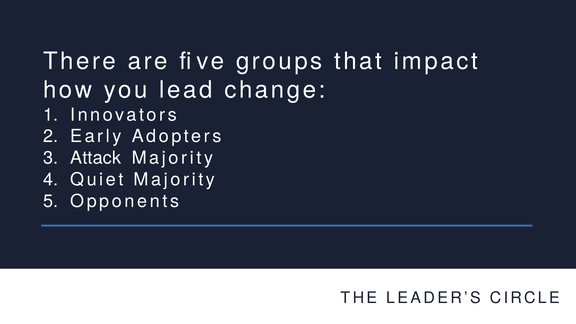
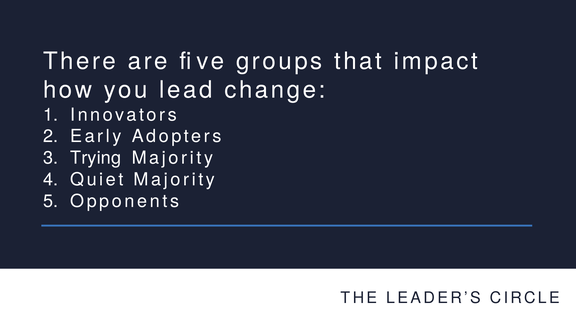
Attack: Attack -> Trying
